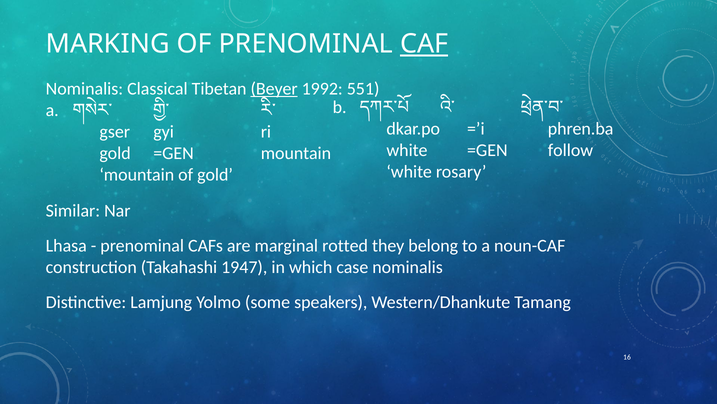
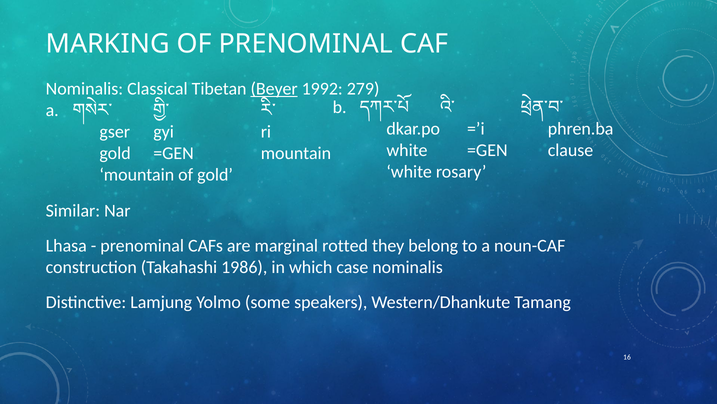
CAF underline: present -> none
551: 551 -> 279
follow: follow -> clause
1947: 1947 -> 1986
